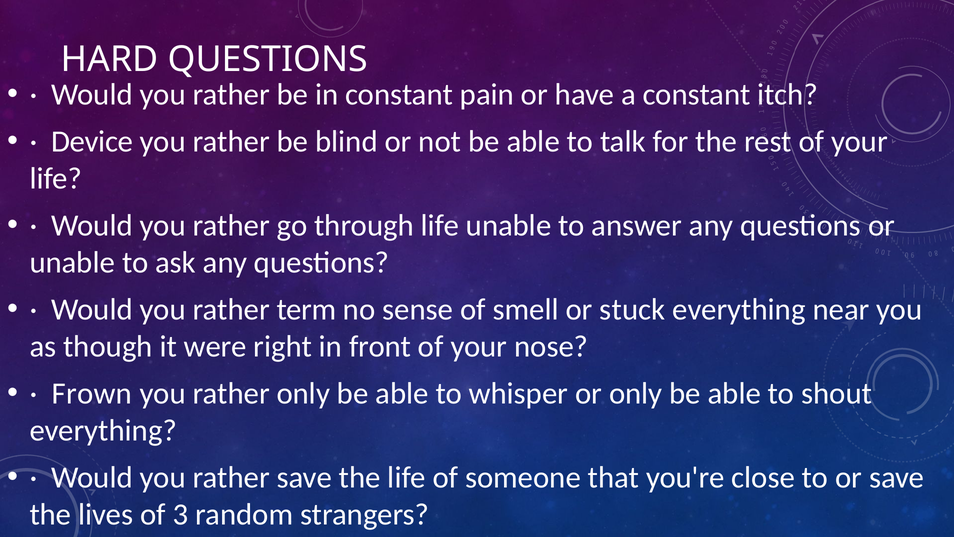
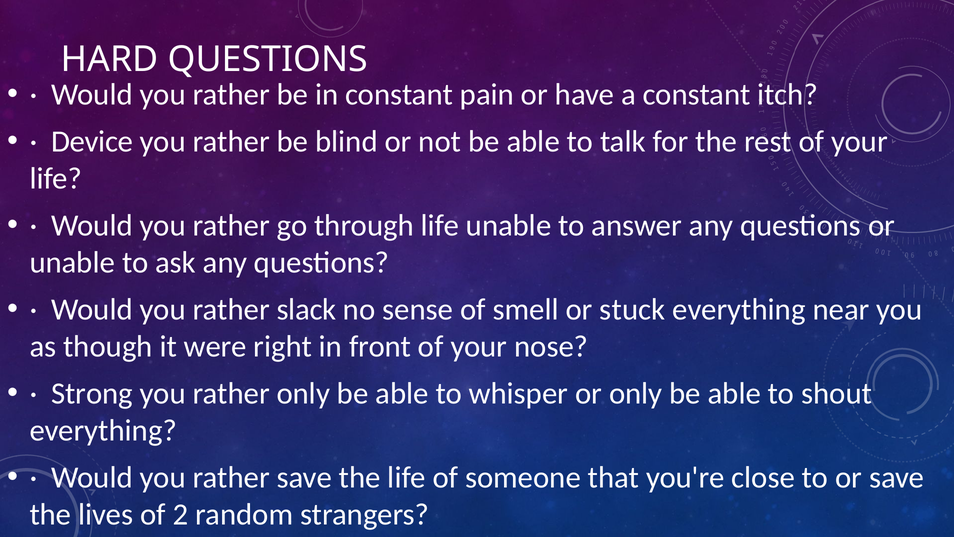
term: term -> slack
Frown: Frown -> Strong
3: 3 -> 2
